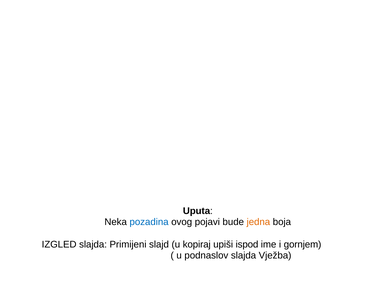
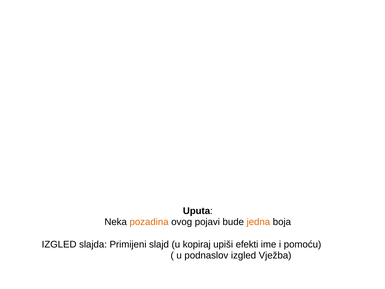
pozadina colour: blue -> orange
ispod: ispod -> efekti
gornjem: gornjem -> pomoću
podnaslov slajda: slajda -> izgled
